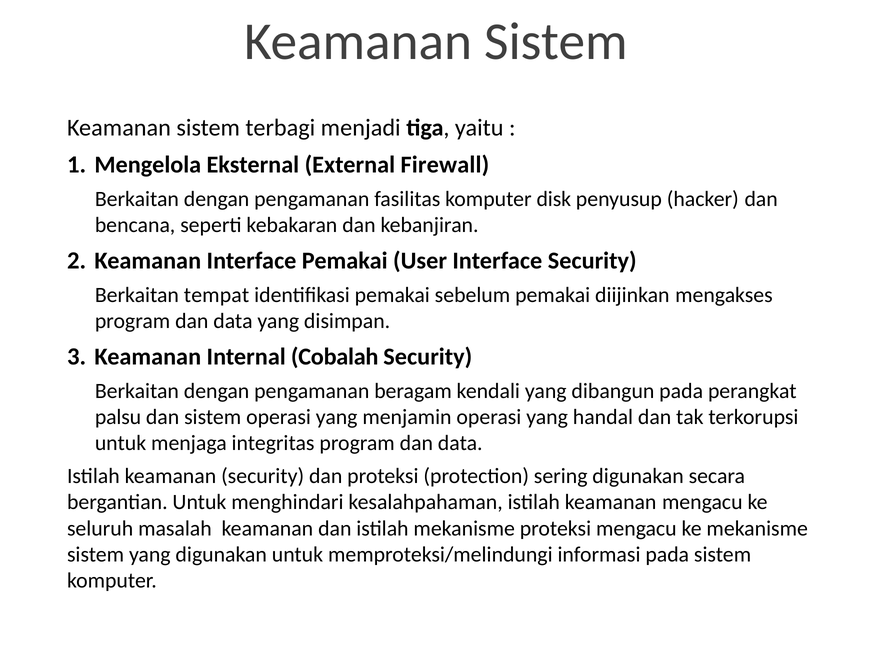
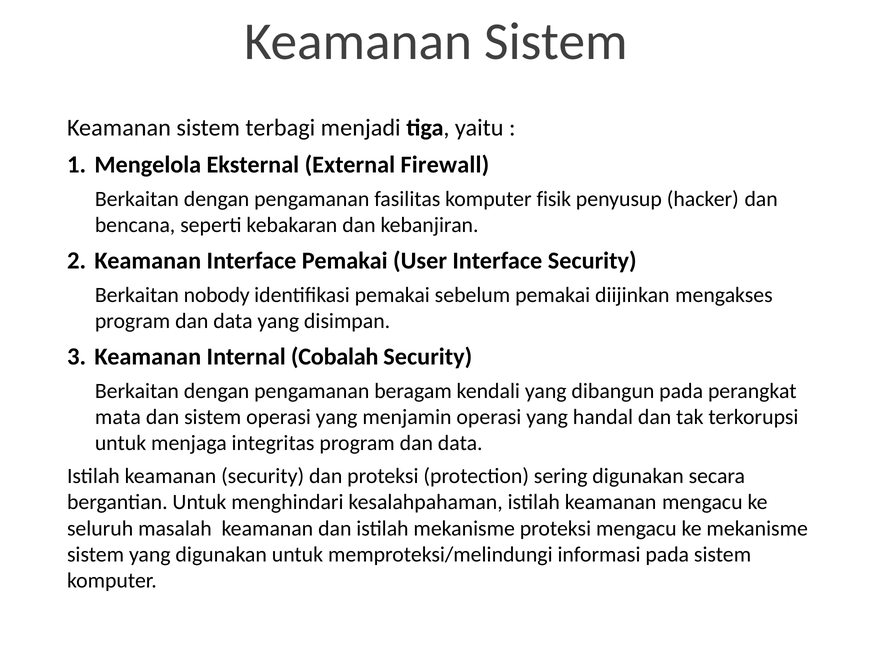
disk: disk -> fisik
tempat: tempat -> nobody
palsu: palsu -> mata
